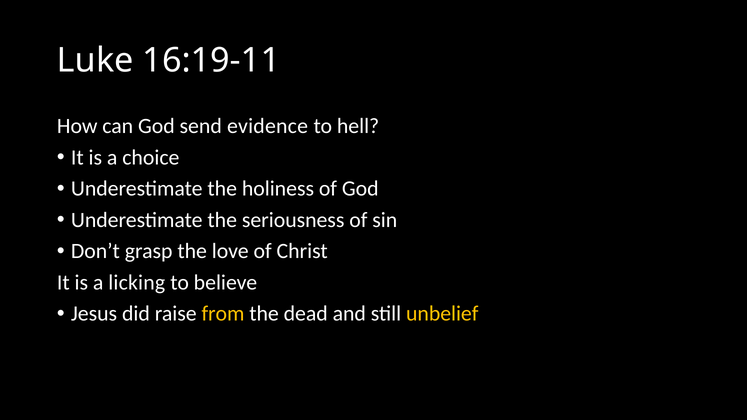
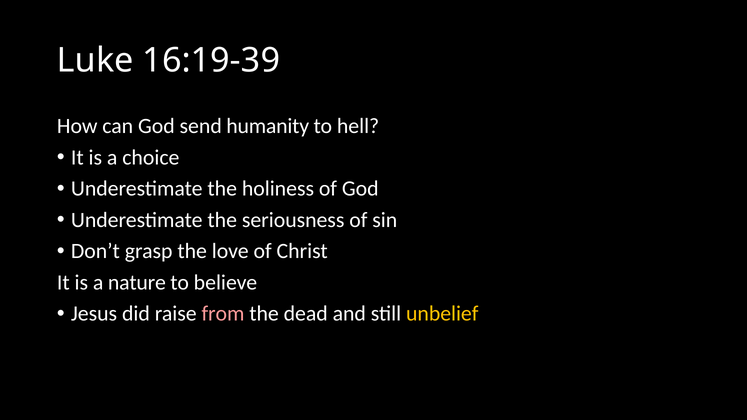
16:19-11: 16:19-11 -> 16:19-39
evidence: evidence -> humanity
licking: licking -> nature
from colour: yellow -> pink
